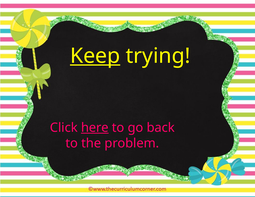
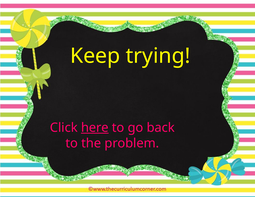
Keep underline: present -> none
